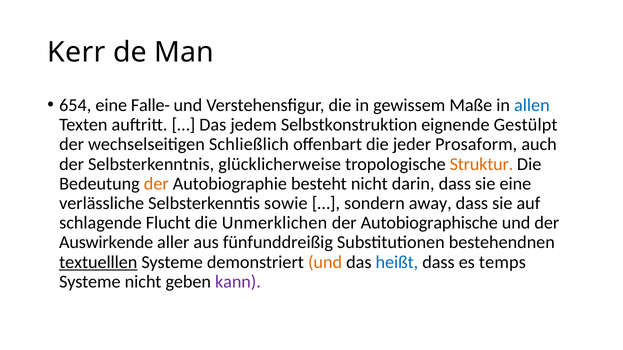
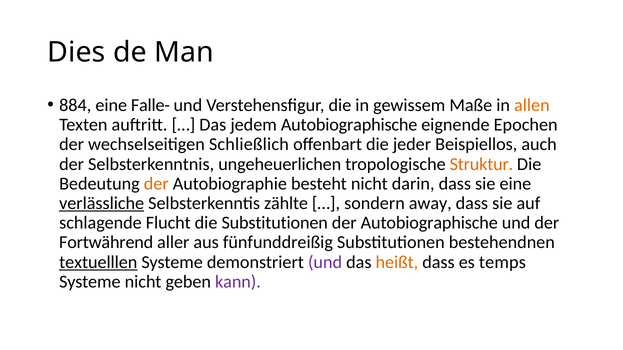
Kerr: Kerr -> Dies
654: 654 -> 884
allen colour: blue -> orange
jedem Selbstkonstruktion: Selbstkonstruktion -> Autobiographische
Gestülpt: Gestülpt -> Epochen
Prosaform: Prosaform -> Beispiellos
glücklicherweise: glücklicherweise -> ungeheuerlichen
verlässliche underline: none -> present
sowie: sowie -> zählte
die Unmerklichen: Unmerklichen -> Substitutionen
Auswirkende: Auswirkende -> Fortwährend
und at (325, 262) colour: orange -> purple
heißt colour: blue -> orange
